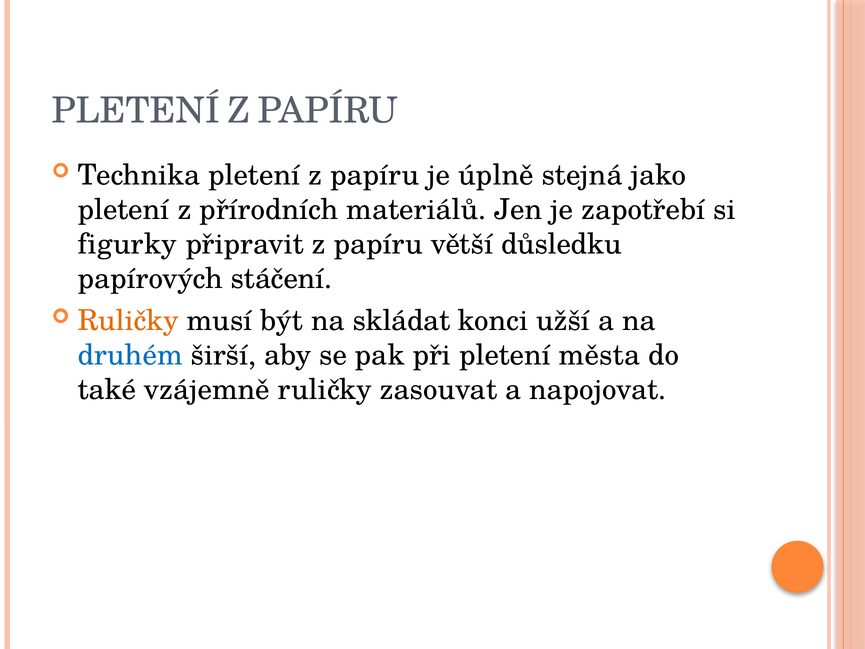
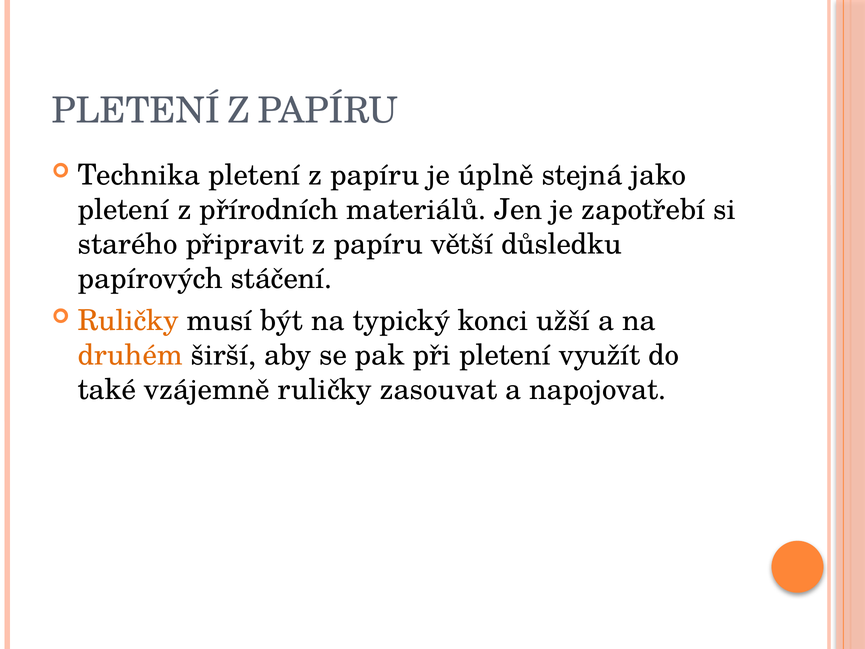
figurky: figurky -> starého
skládat: skládat -> typický
druhém colour: blue -> orange
města: města -> využít
